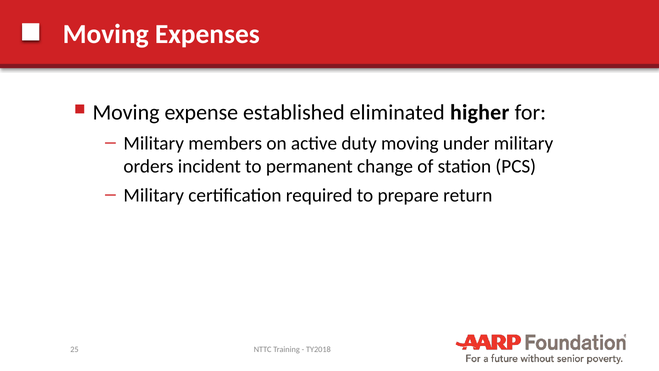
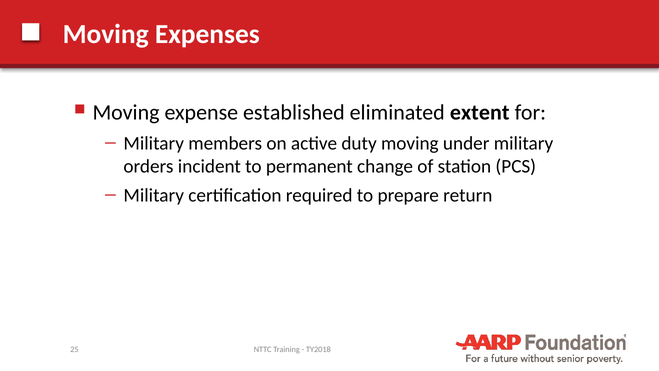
higher: higher -> extent
